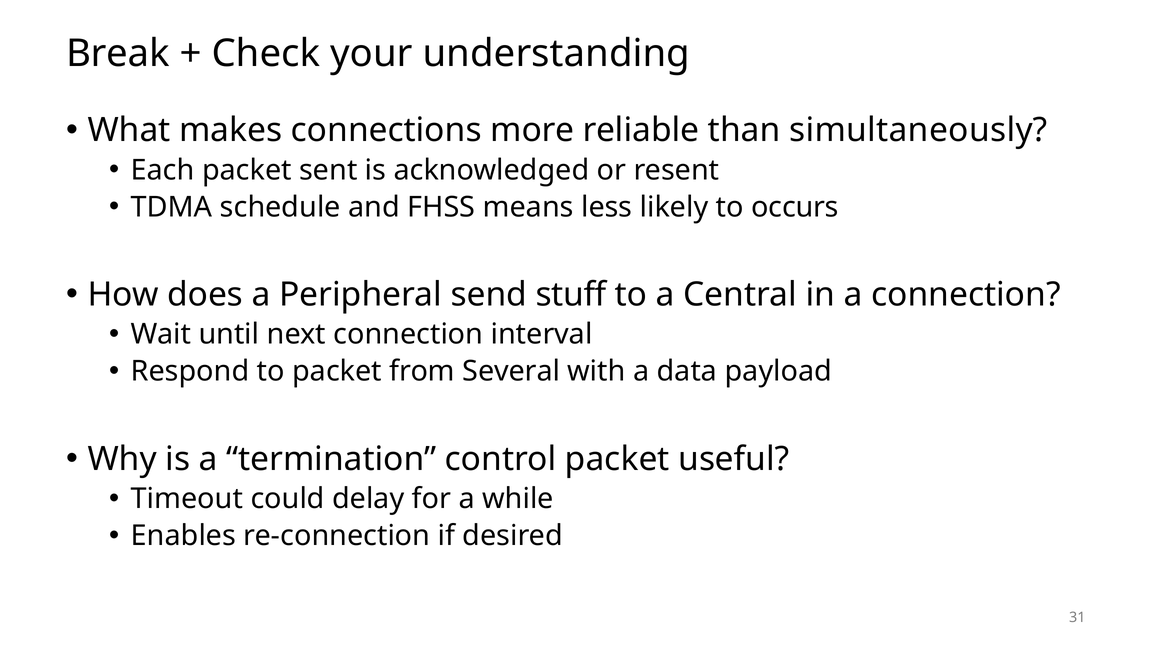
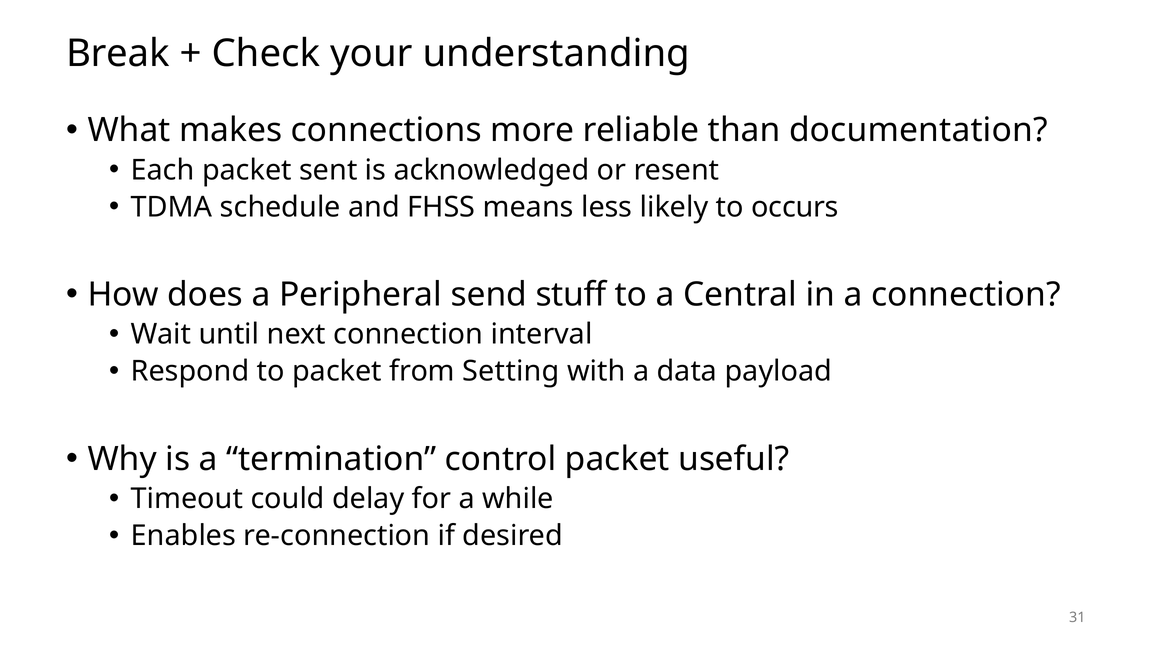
simultaneously: simultaneously -> documentation
Several: Several -> Setting
